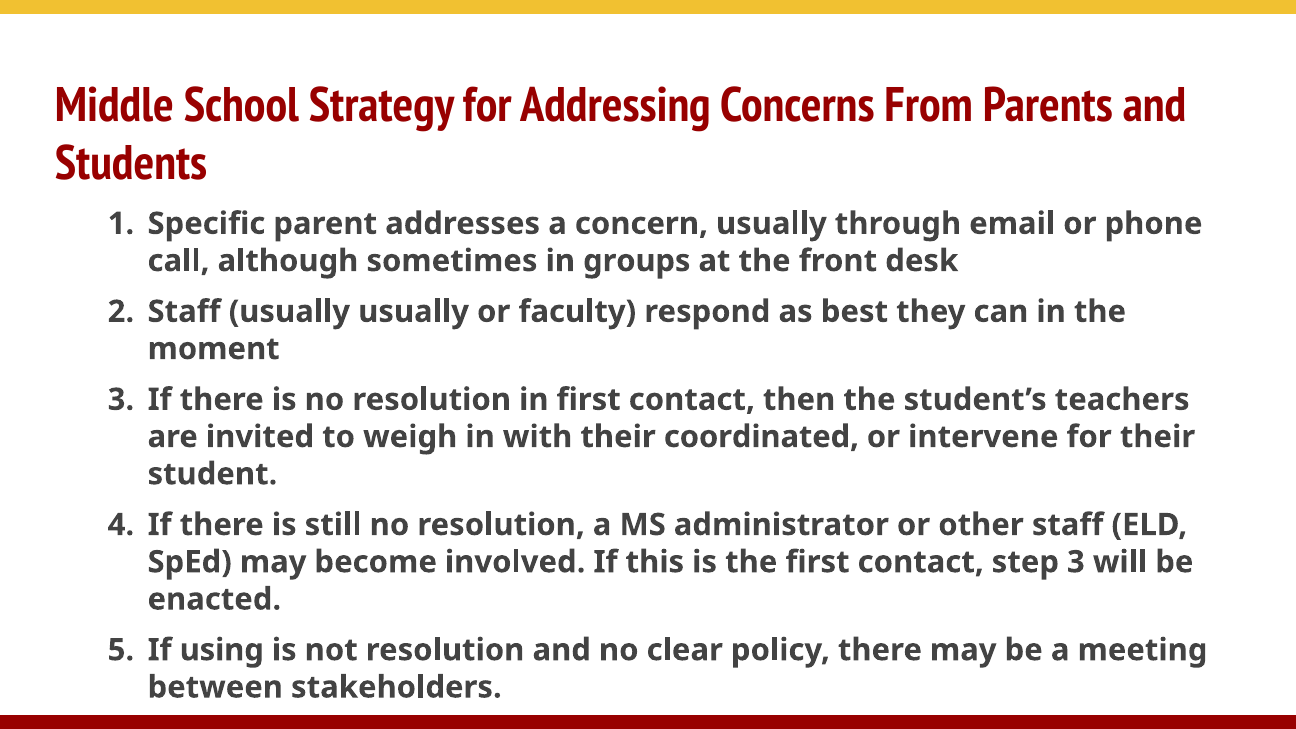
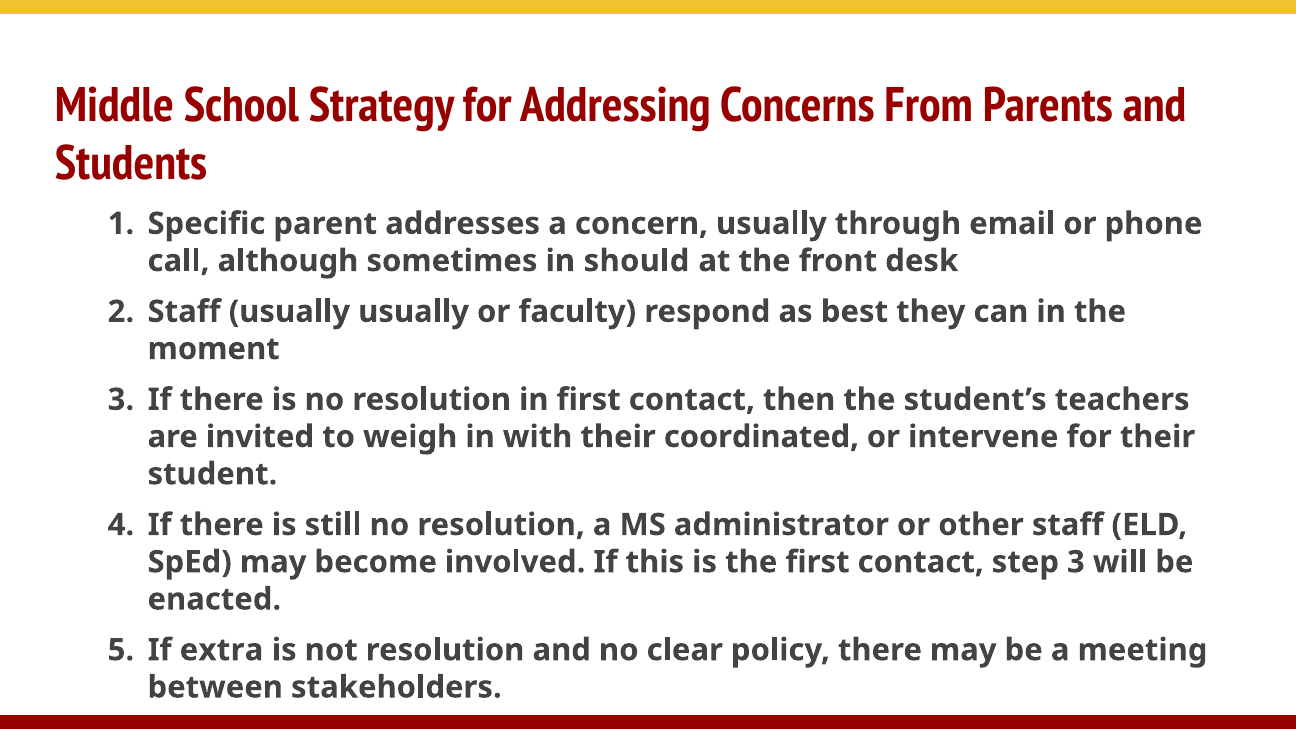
groups: groups -> should
using: using -> extra
